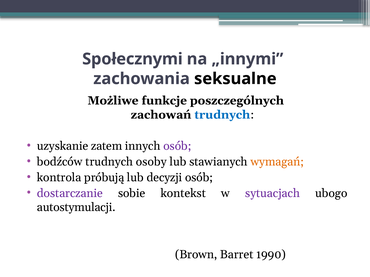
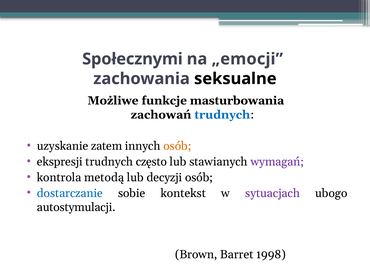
„innymi: „innymi -> „emocji
poszczególnych: poszczególnych -> masturbowania
osób at (177, 146) colour: purple -> orange
bodźców: bodźców -> ekspresji
osoby: osoby -> często
wymagań colour: orange -> purple
próbują: próbują -> metodą
dostarczanie colour: purple -> blue
1990: 1990 -> 1998
